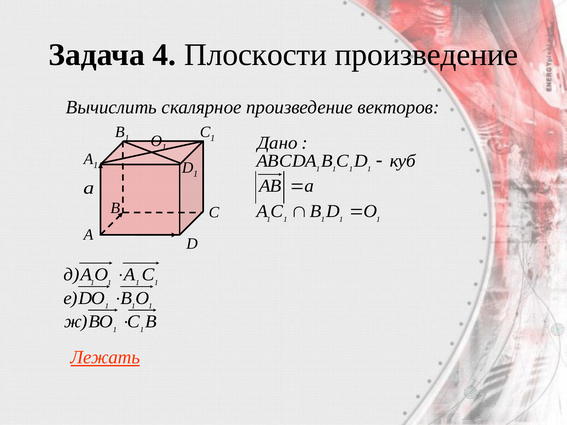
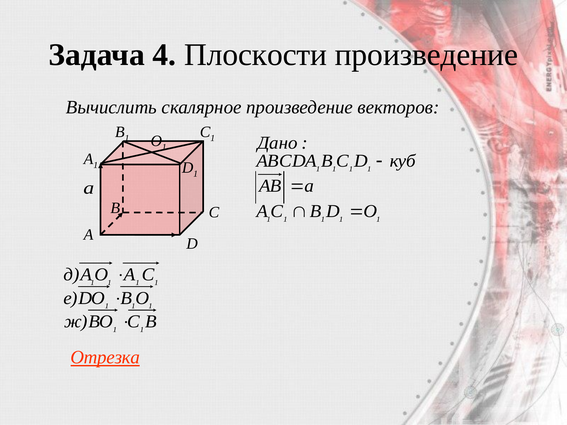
Лежать: Лежать -> Отрезка
